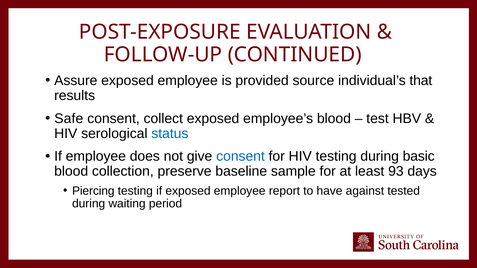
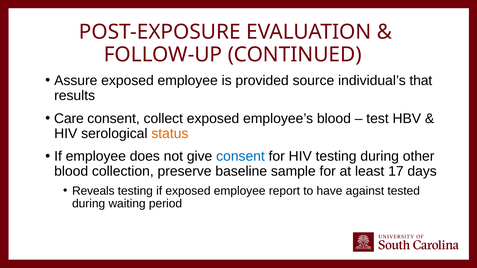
Safe: Safe -> Care
status colour: blue -> orange
basic: basic -> other
93: 93 -> 17
Piercing: Piercing -> Reveals
